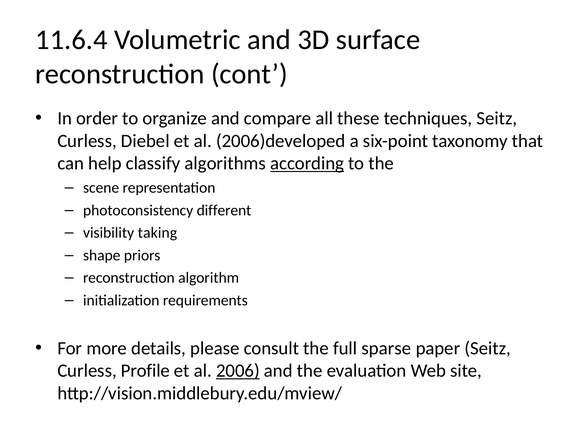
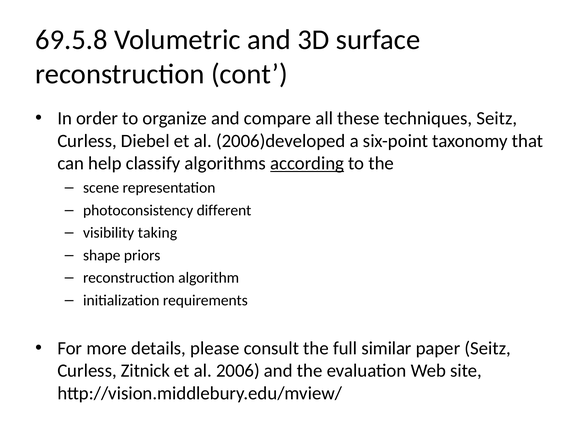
11.6.4: 11.6.4 -> 69.5.8
sparse: sparse -> similar
Profile: Profile -> Zitnick
2006 underline: present -> none
